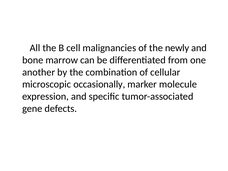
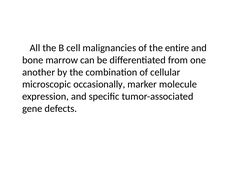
newly: newly -> entire
